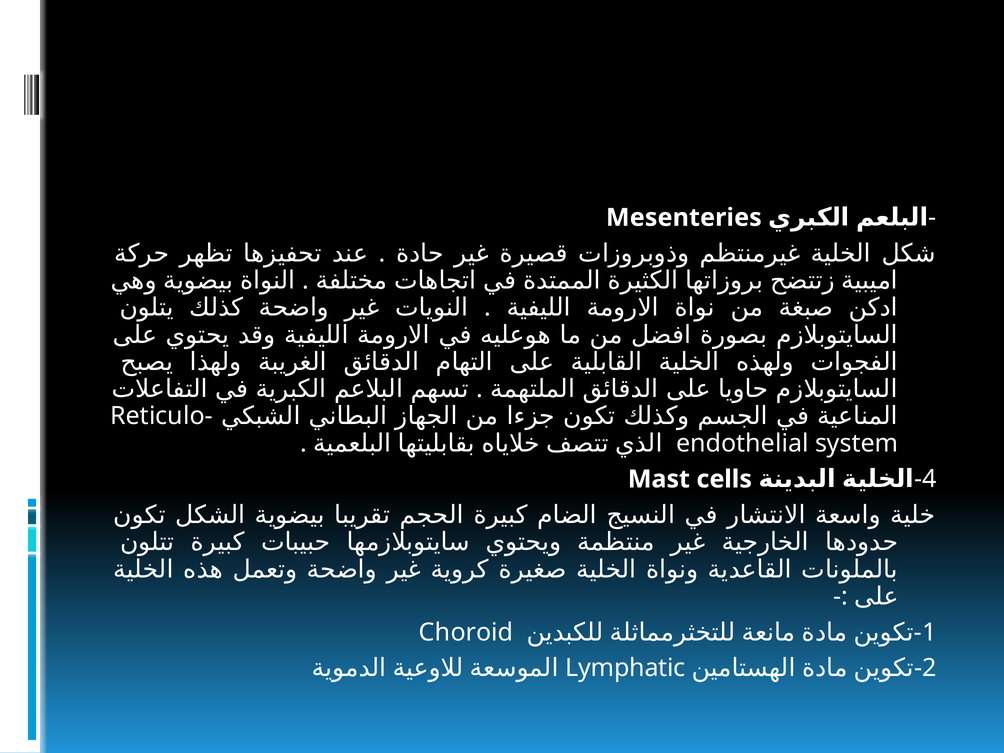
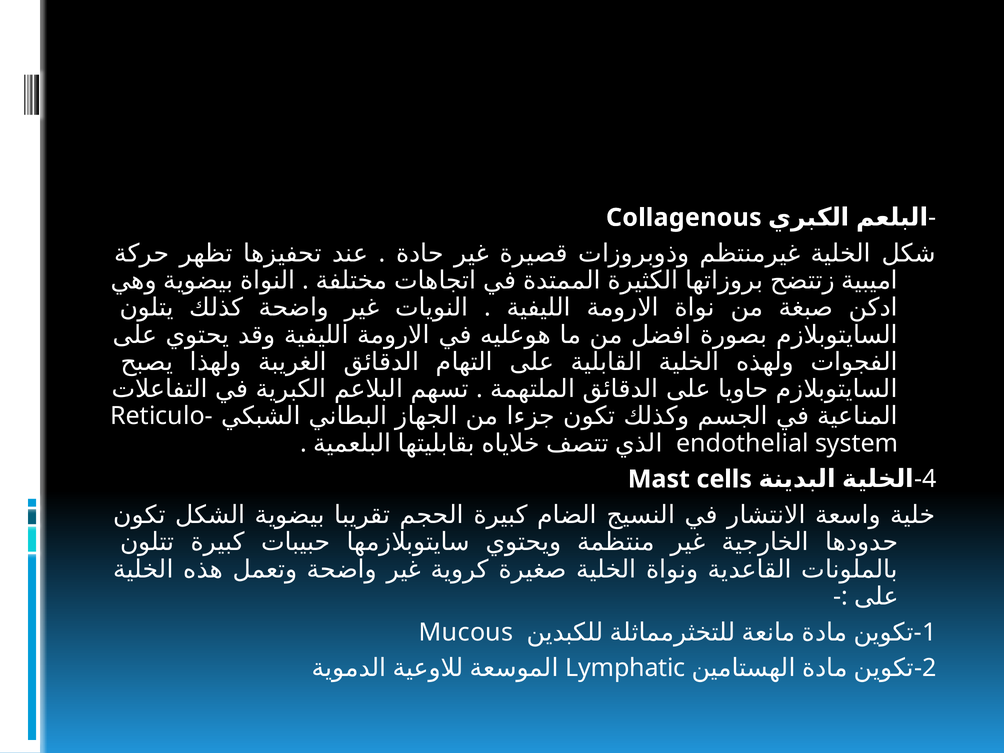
Mesenteries: Mesenteries -> Collagenous
Choroid: Choroid -> Mucous
